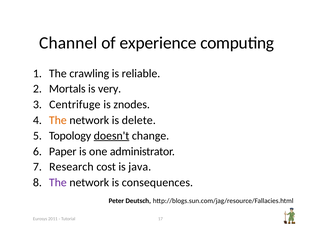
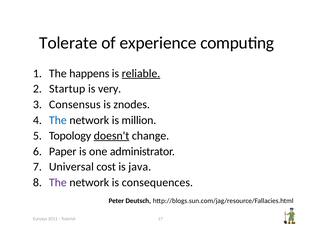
Channel: Channel -> Tolerate
crawling: crawling -> happens
reliable underline: none -> present
Mortals: Mortals -> Startup
Centrifuge: Centrifuge -> Consensus
The at (58, 120) colour: orange -> blue
delete: delete -> million
Research: Research -> Universal
